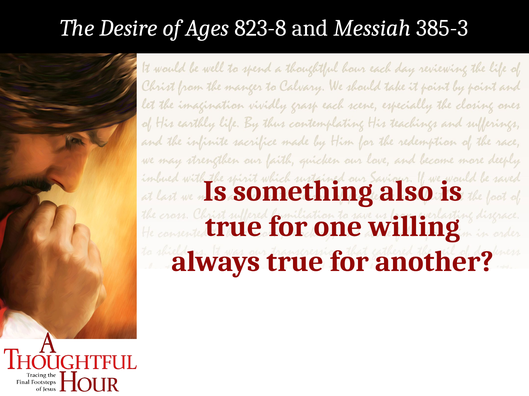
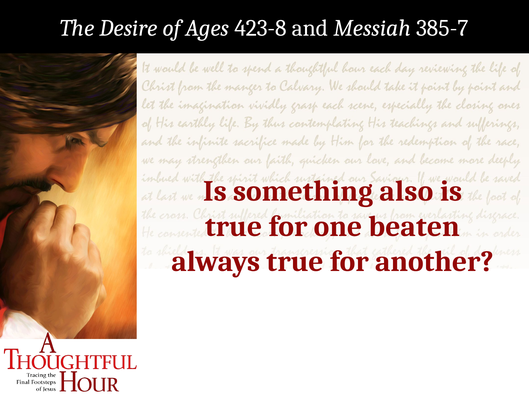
823-8: 823-8 -> 423-8
385-3: 385-3 -> 385-7
willing: willing -> beaten
